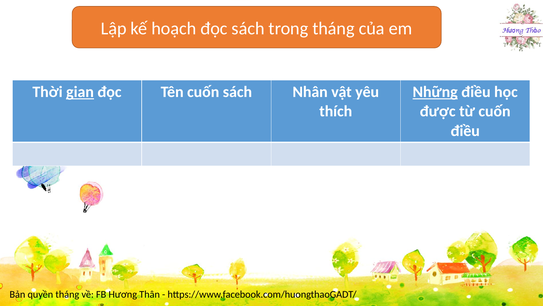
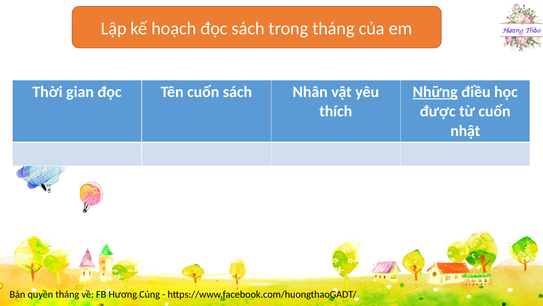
gian underline: present -> none
điều at (465, 131): điều -> nhật
Thân: Thân -> Củng
